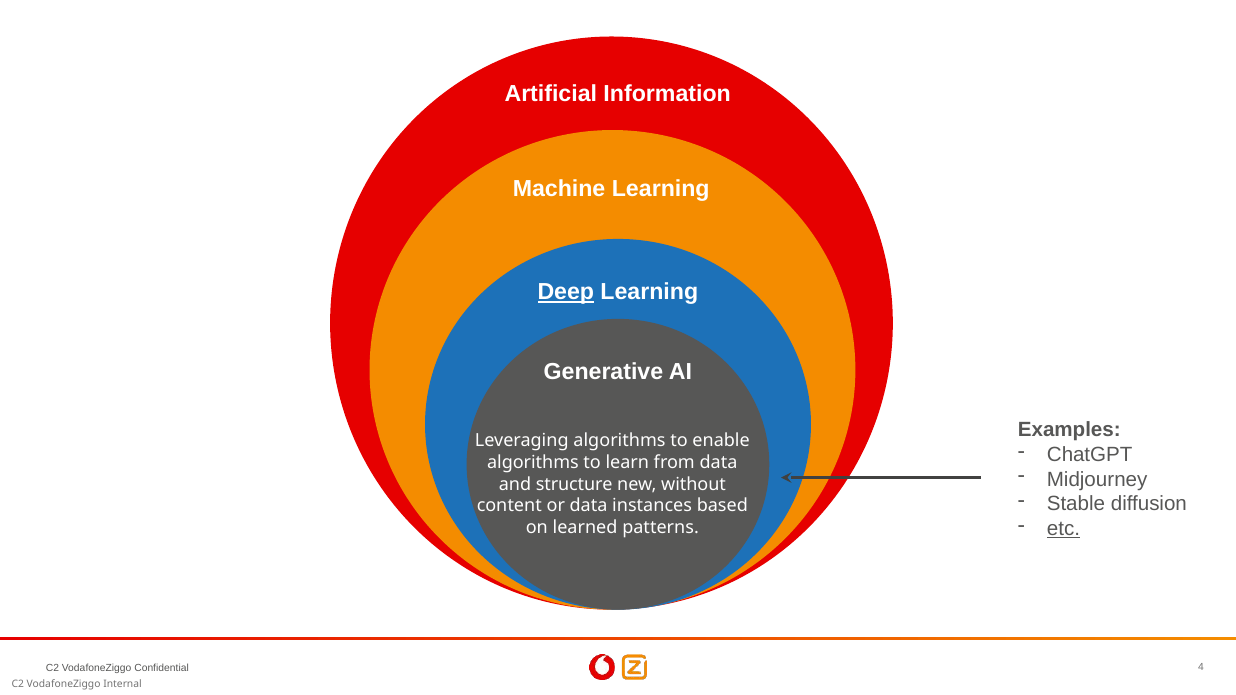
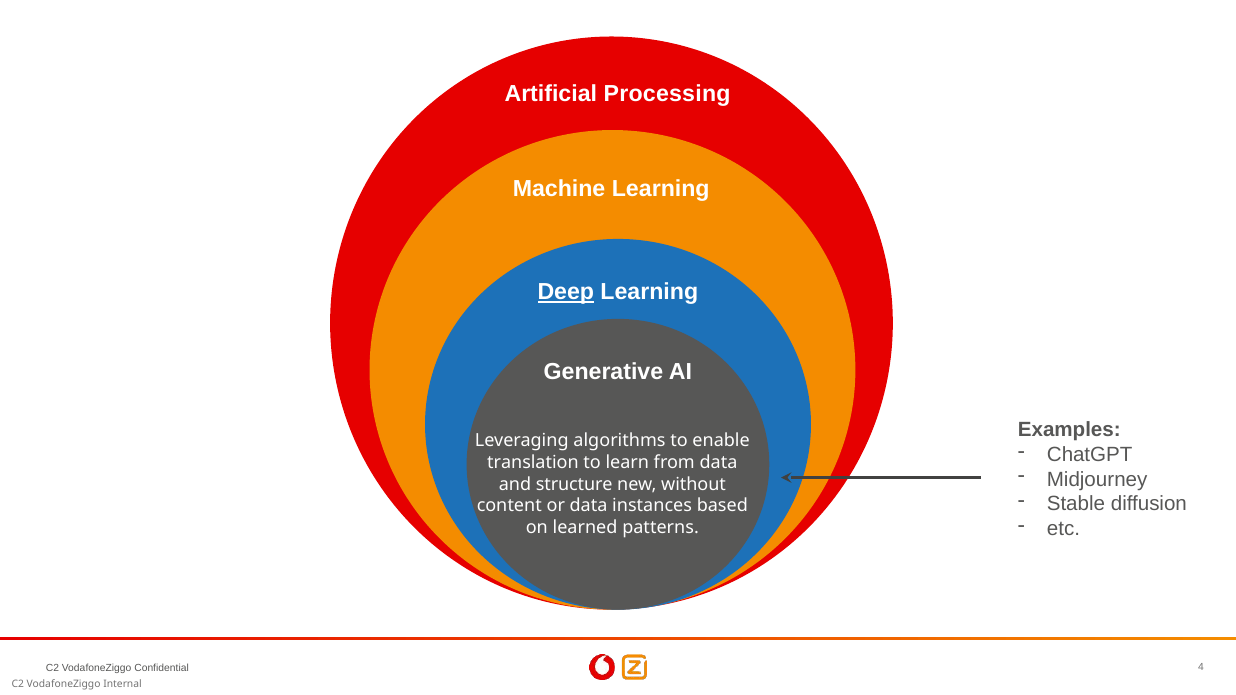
Information: Information -> Processing
algorithms at (533, 463): algorithms -> translation
etc underline: present -> none
